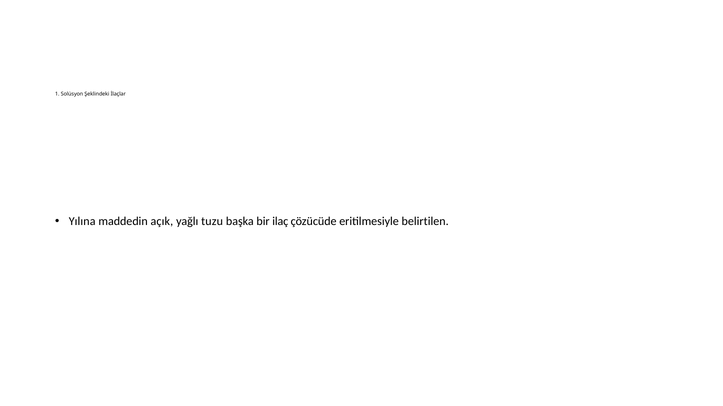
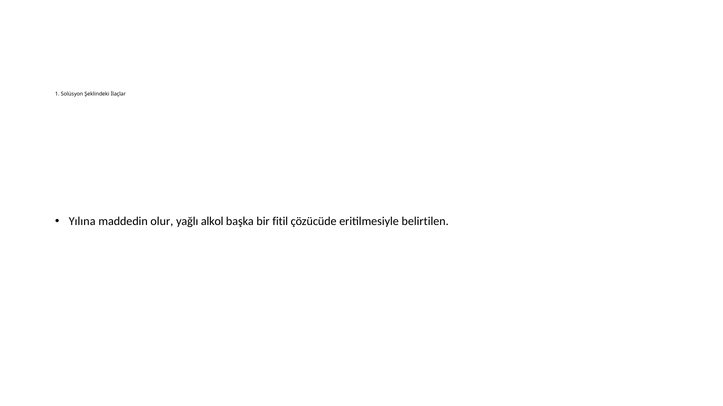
açık: açık -> olur
tuzu: tuzu -> alkol
ilaç: ilaç -> fitil
